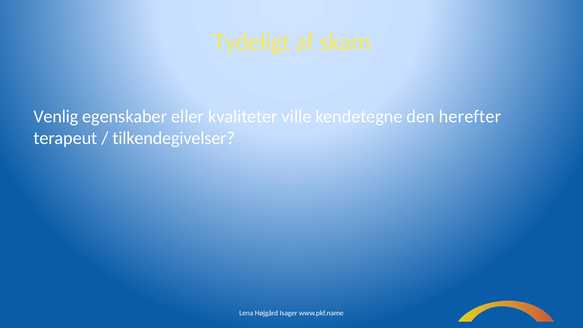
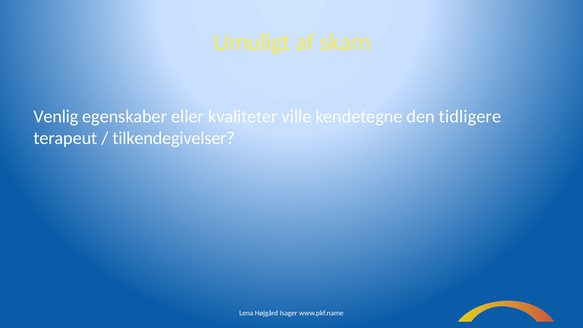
Tydeligt: Tydeligt -> Umuligt
herefter: herefter -> tidligere
